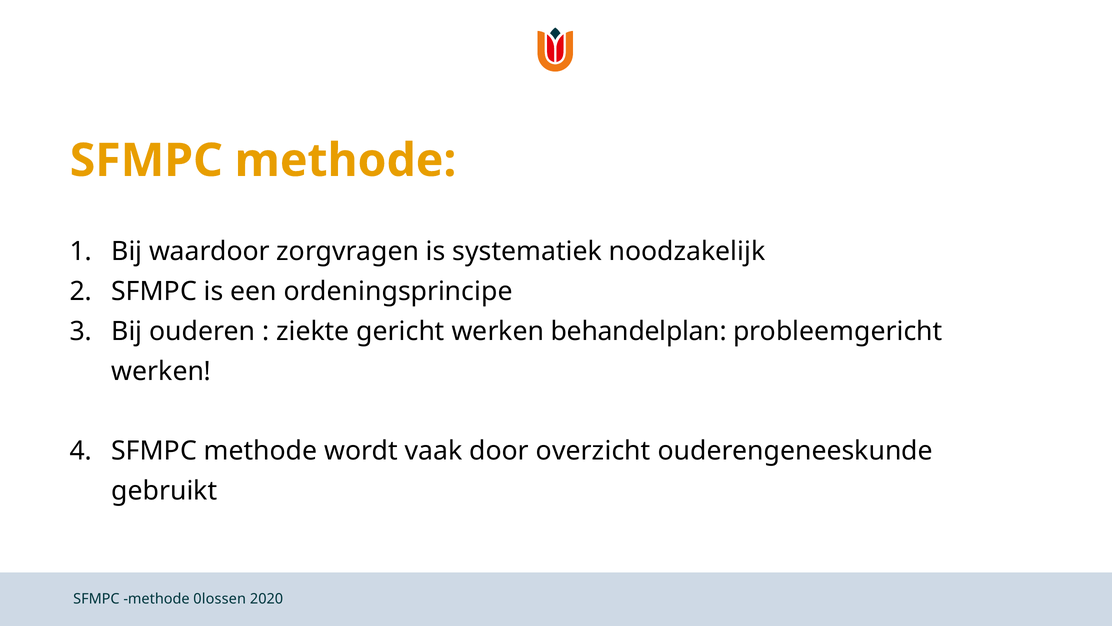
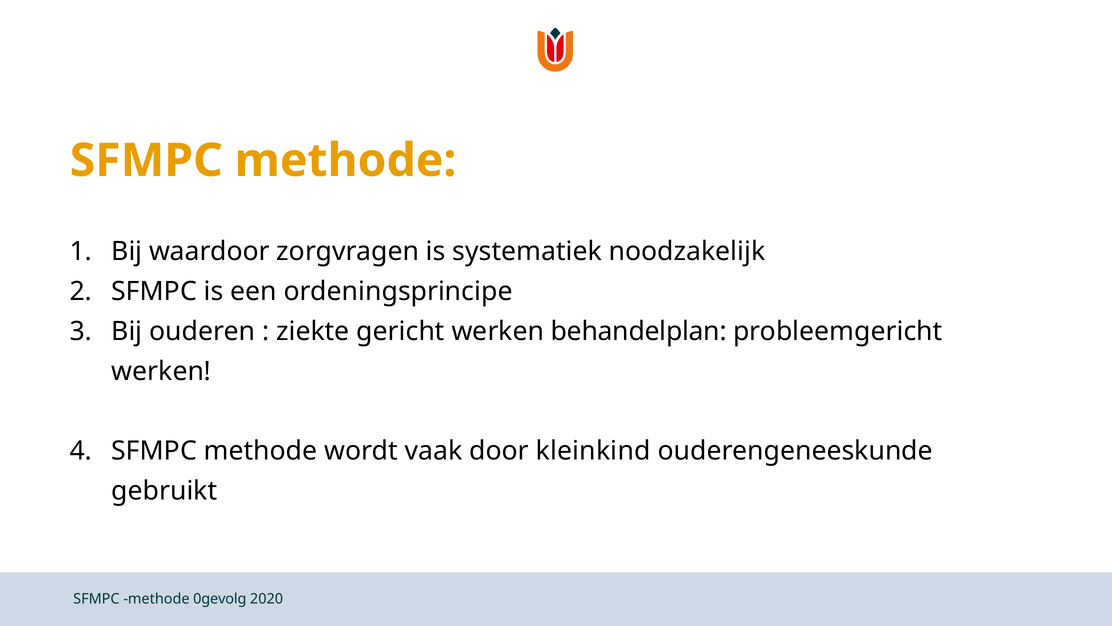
overzicht: overzicht -> kleinkind
0lossen: 0lossen -> 0gevolg
